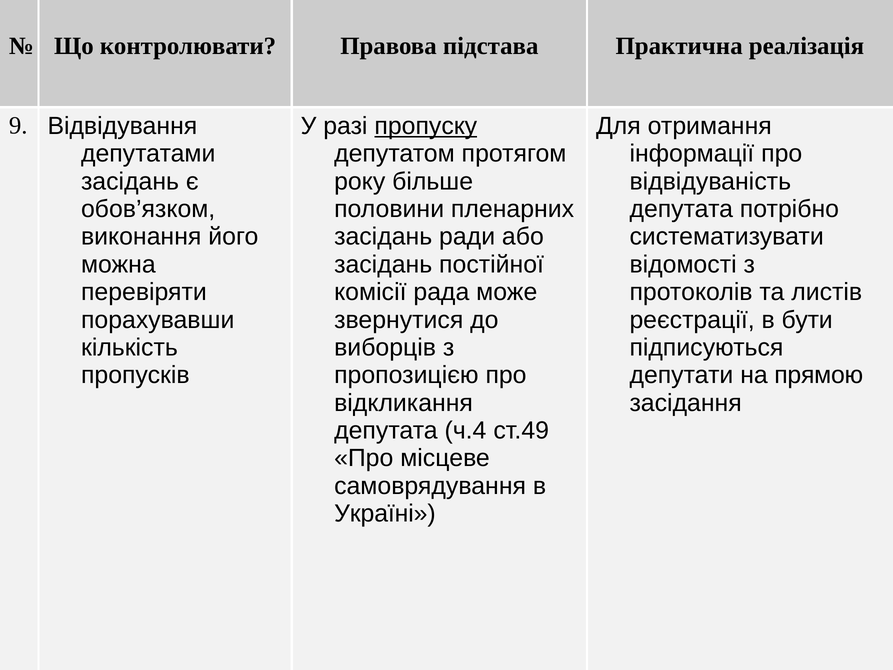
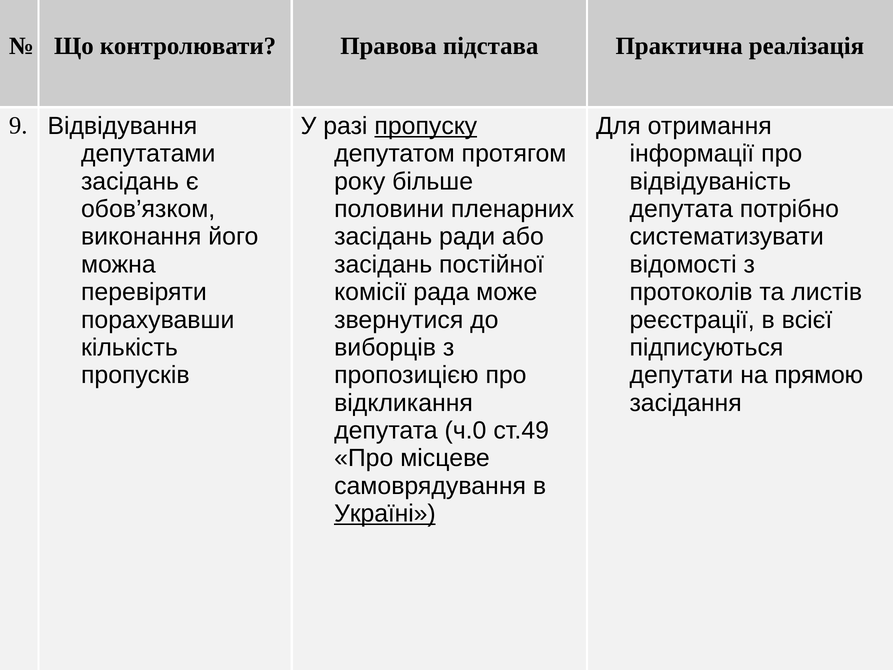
бути: бути -> всієї
ч.4: ч.4 -> ч.0
Україні underline: none -> present
